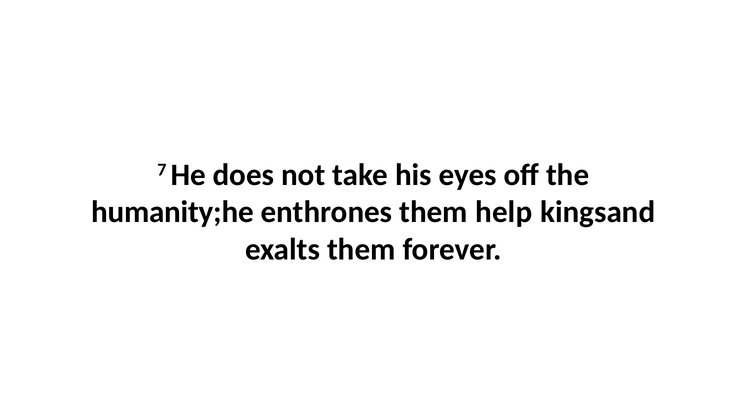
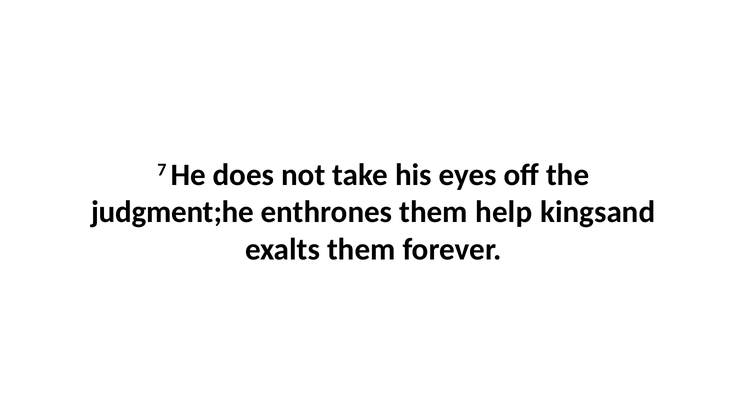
humanity;he: humanity;he -> judgment;he
